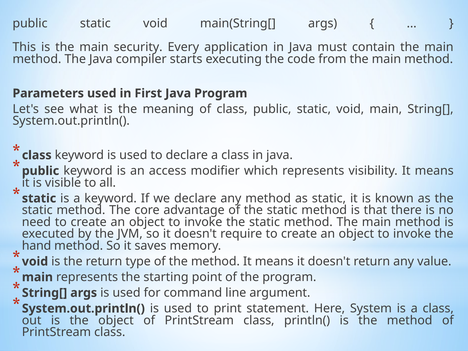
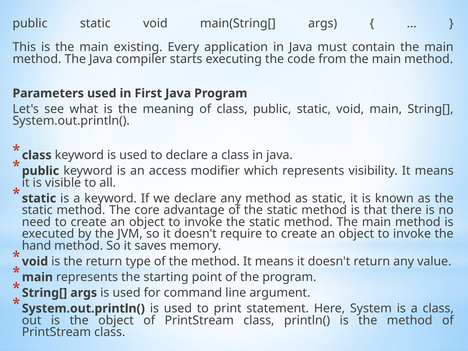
security: security -> existing
